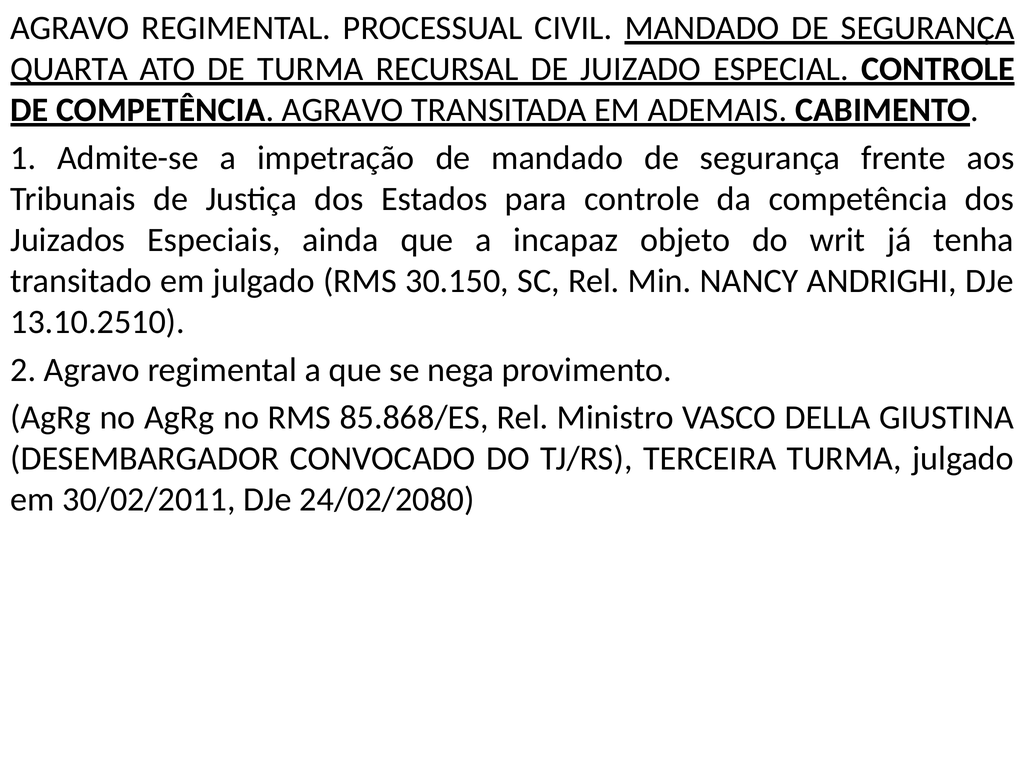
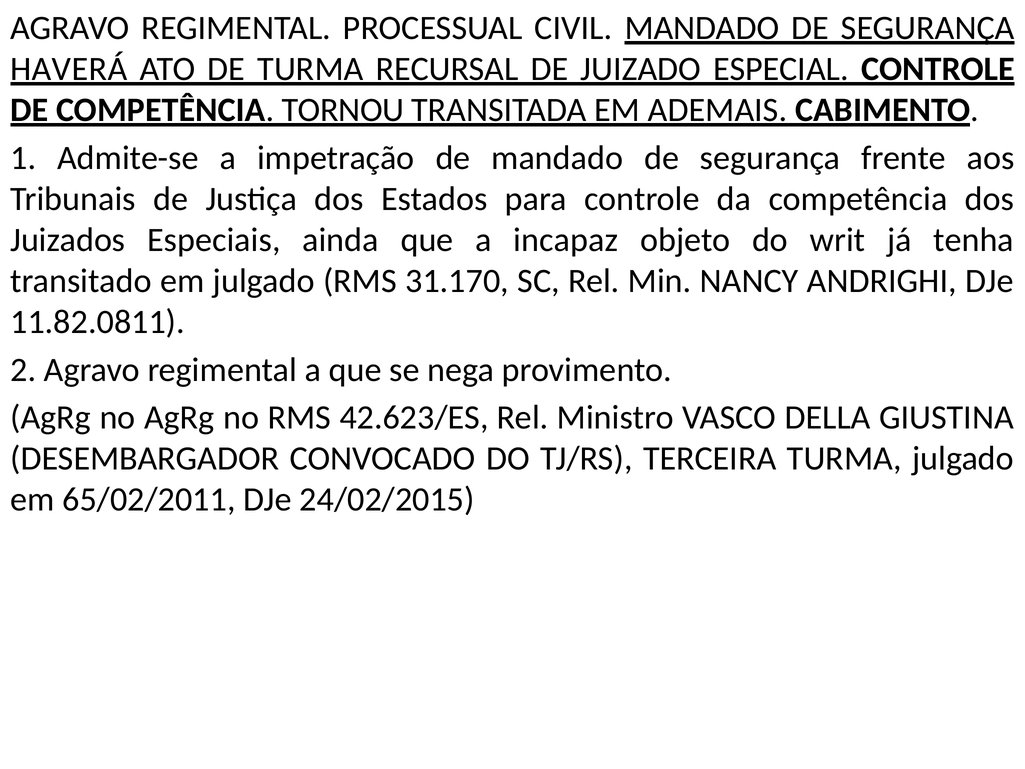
QUARTA: QUARTA -> HAVERÁ
COMPETÊNCIA AGRAVO: AGRAVO -> TORNOU
30.150: 30.150 -> 31.170
13.10.2510: 13.10.2510 -> 11.82.0811
85.868/ES: 85.868/ES -> 42.623/ES
30/02/2011: 30/02/2011 -> 65/02/2011
24/02/2080: 24/02/2080 -> 24/02/2015
